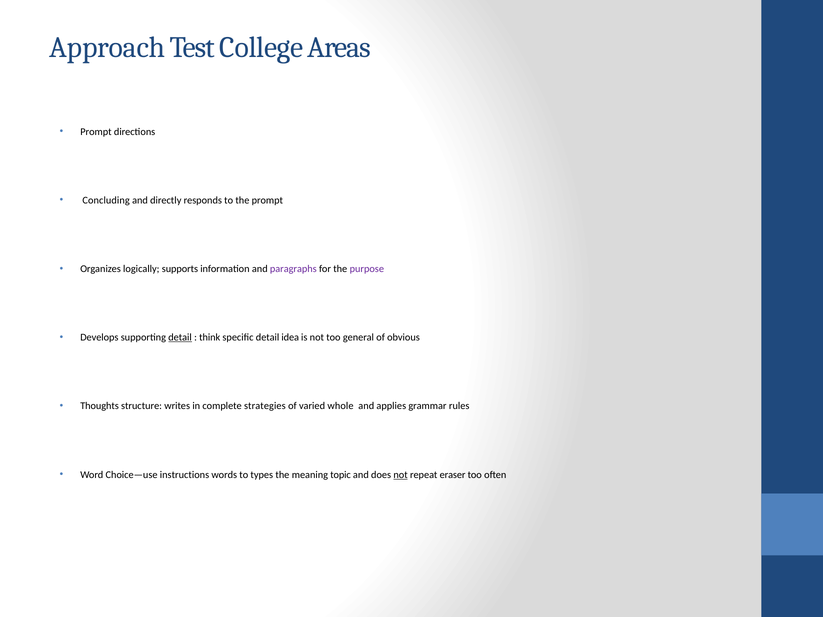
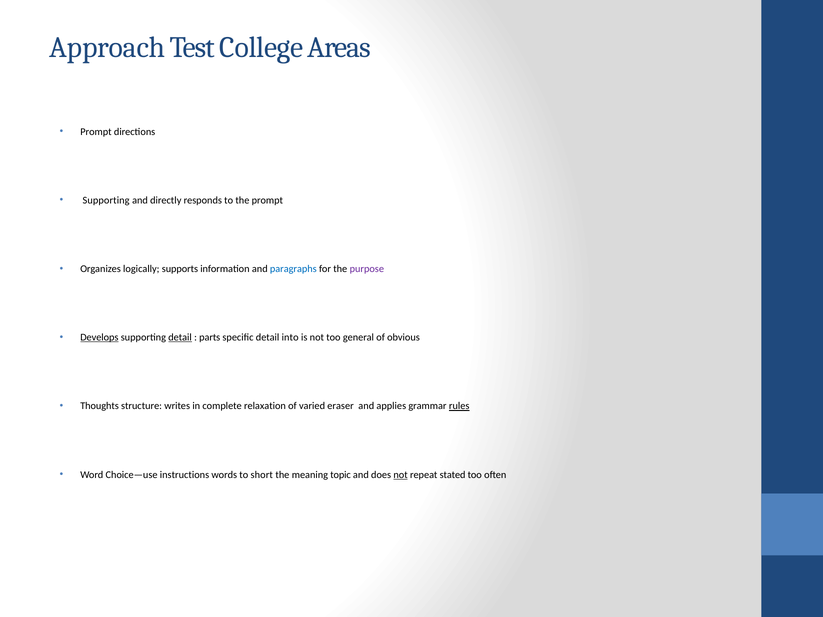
Concluding at (106, 200): Concluding -> Supporting
paragraphs colour: purple -> blue
Develops underline: none -> present
think: think -> parts
idea: idea -> into
strategies: strategies -> relaxation
whole: whole -> eraser
rules underline: none -> present
types: types -> short
eraser: eraser -> stated
